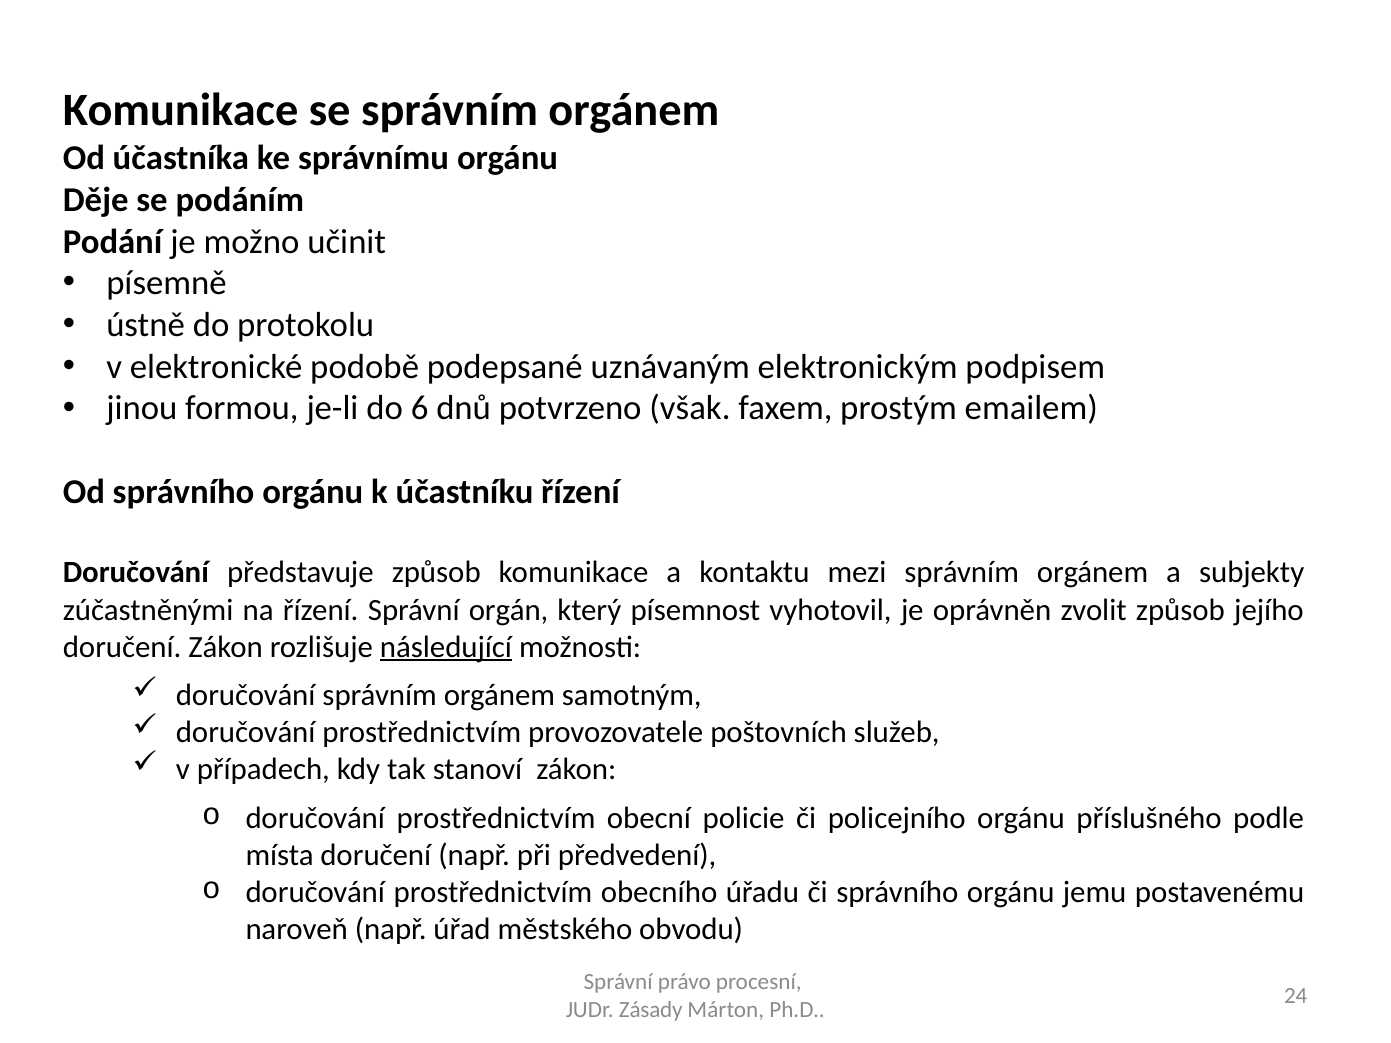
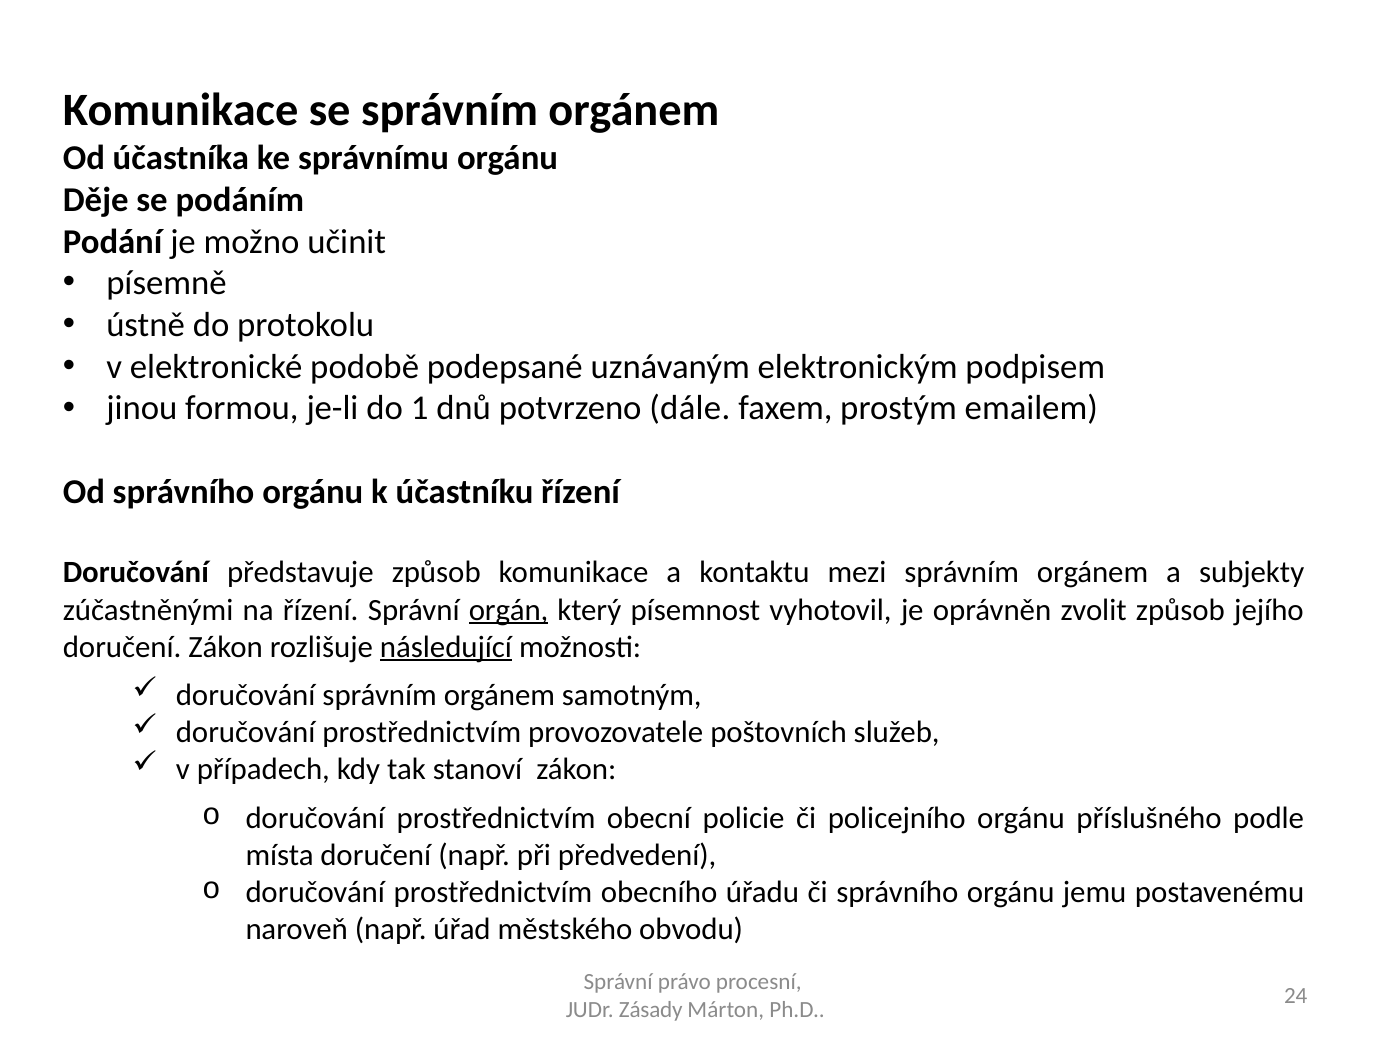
6: 6 -> 1
však: však -> dále
orgán underline: none -> present
